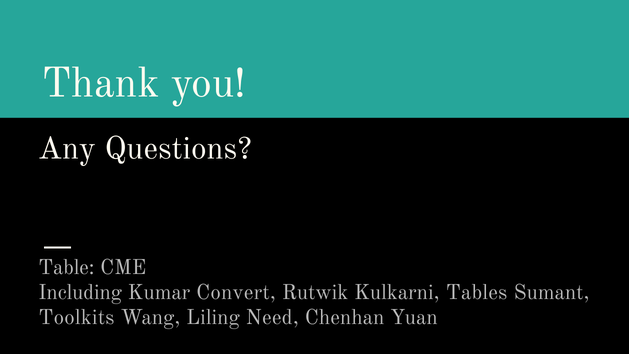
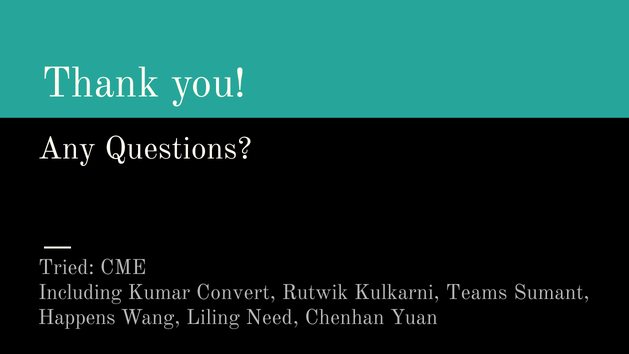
Table: Table -> Tried
Tables: Tables -> Teams
Toolkits: Toolkits -> Happens
